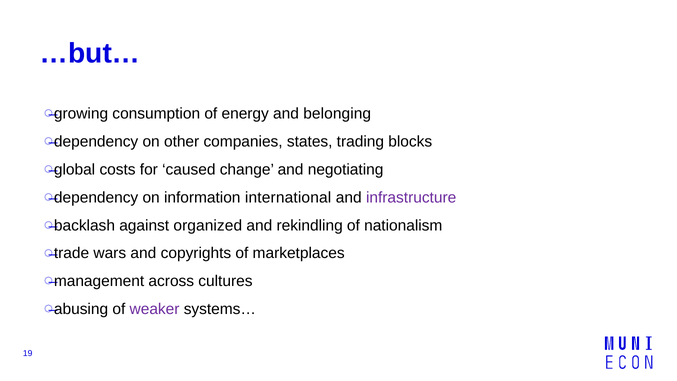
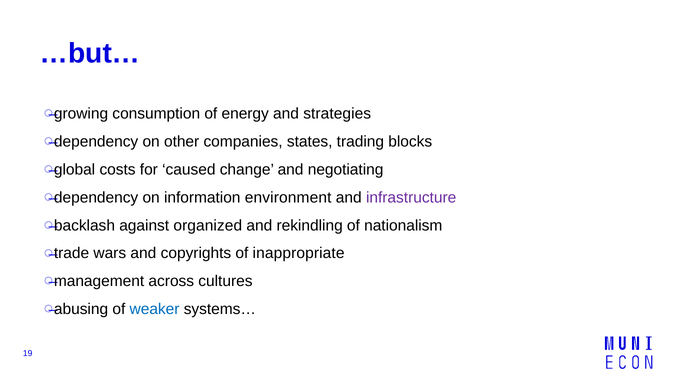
belonging: belonging -> strategies
international: international -> environment
marketplaces: marketplaces -> inappropriate
weaker colour: purple -> blue
